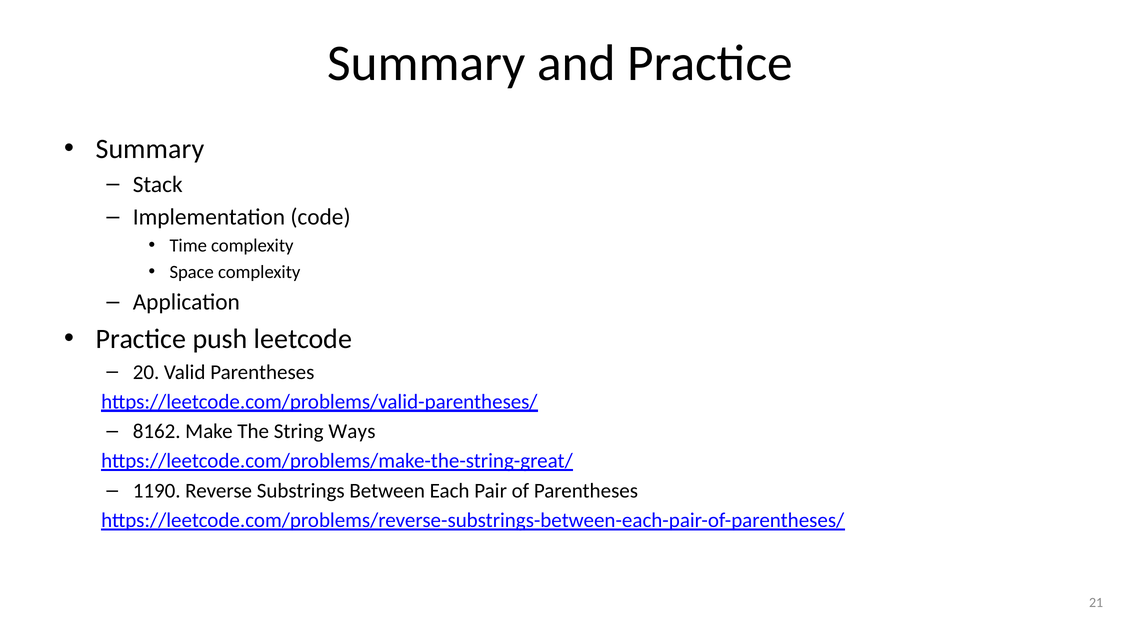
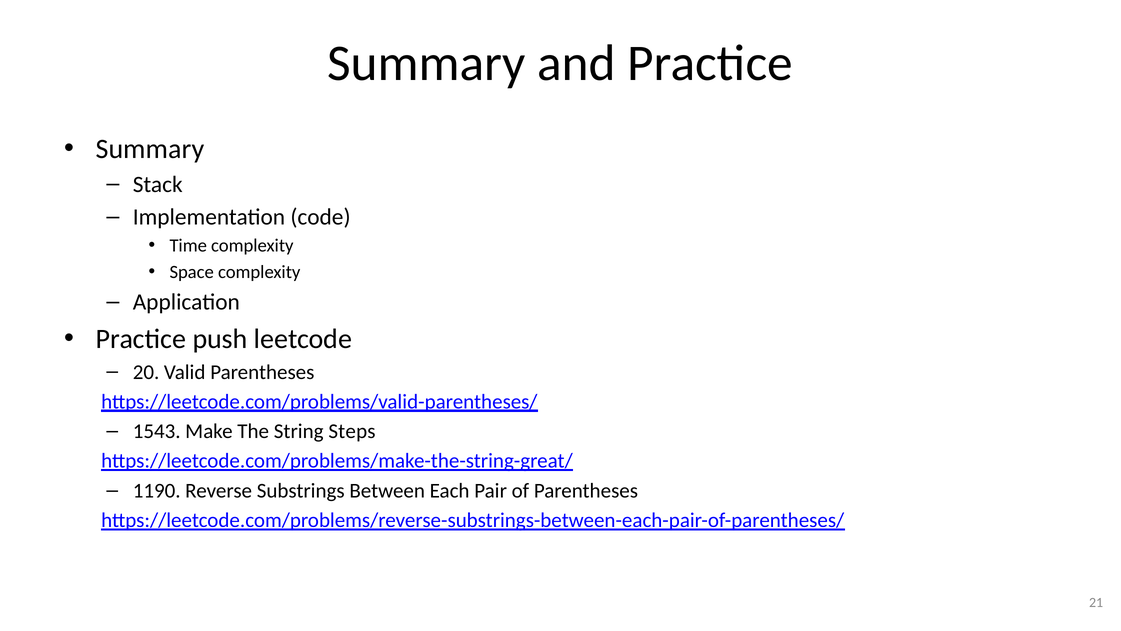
8162: 8162 -> 1543
Ways: Ways -> Steps
